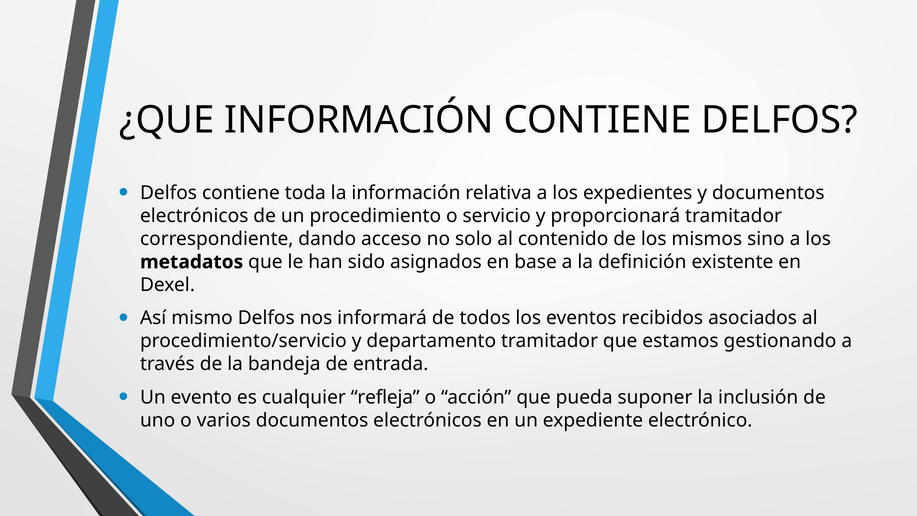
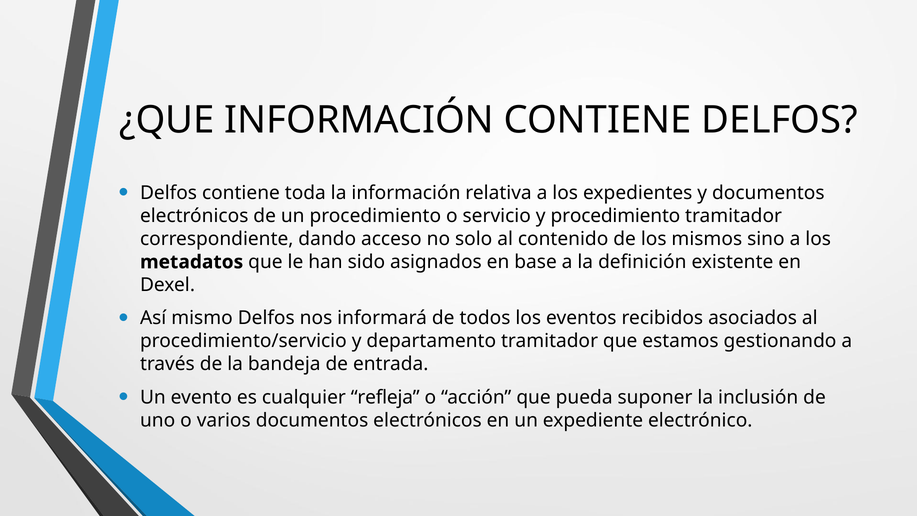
y proporcionará: proporcionará -> procedimiento
